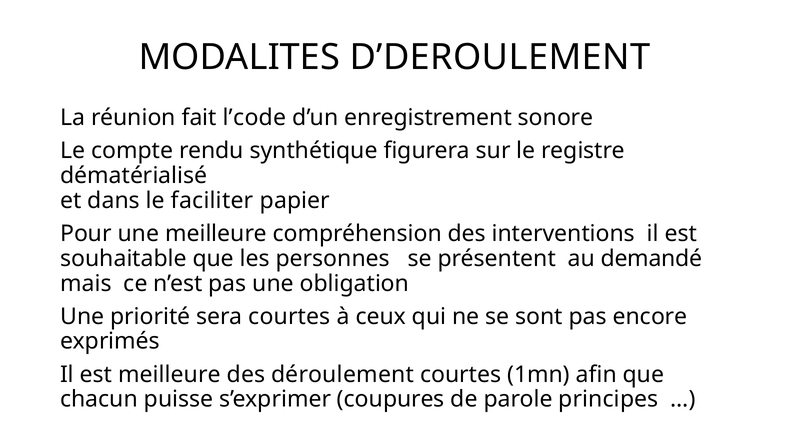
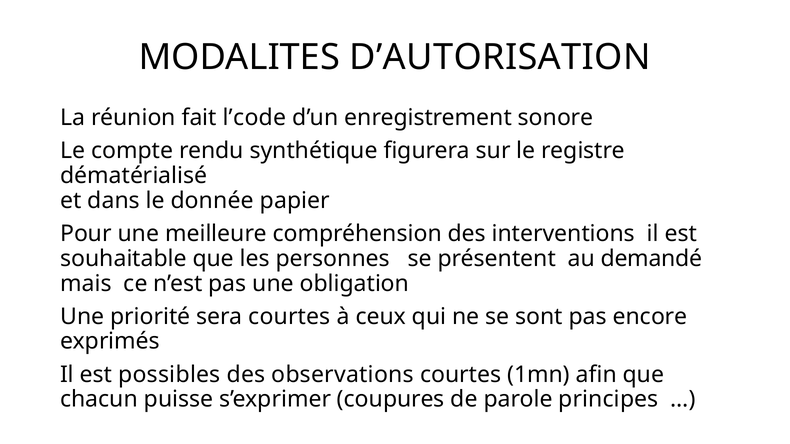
D’DEROULEMENT: D’DEROULEMENT -> D’AUTORISATION
faciliter: faciliter -> donnée
est meilleure: meilleure -> possibles
déroulement: déroulement -> observations
